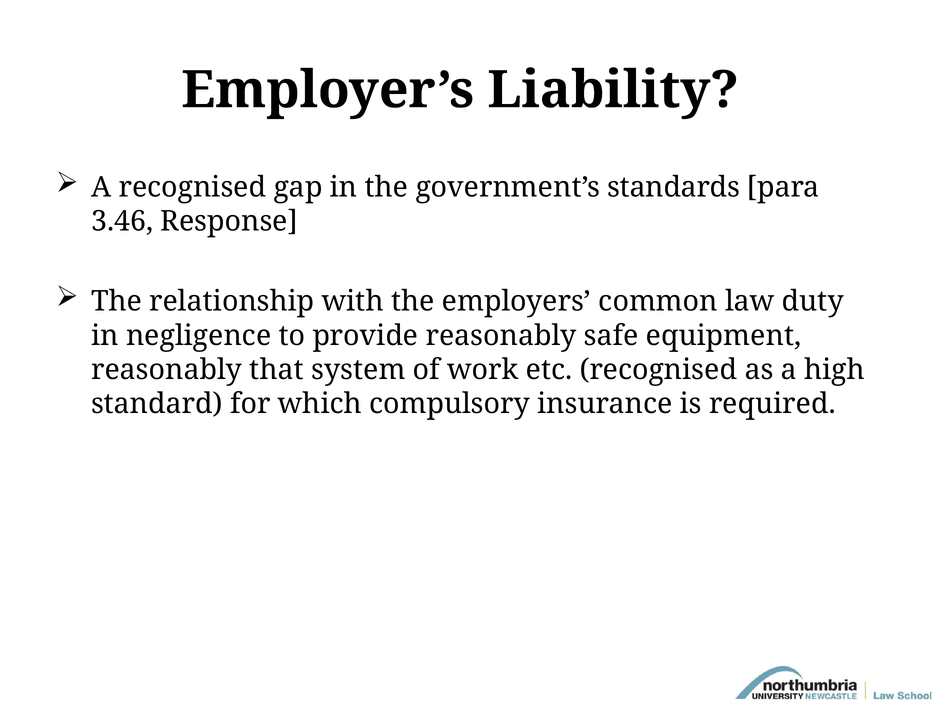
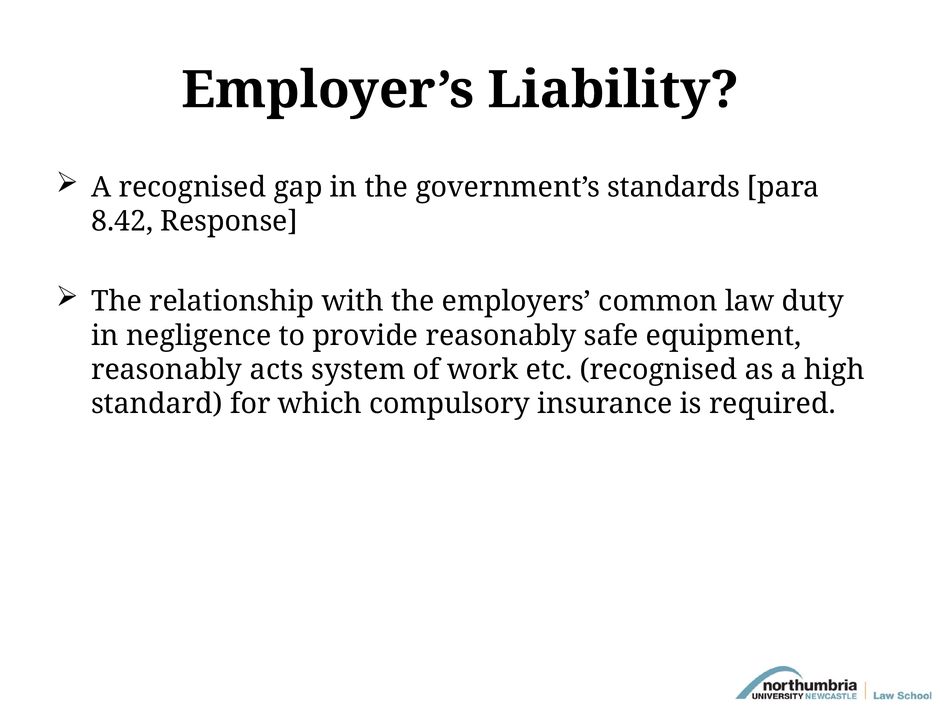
3.46: 3.46 -> 8.42
that: that -> acts
